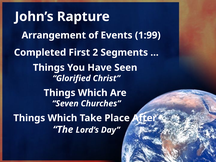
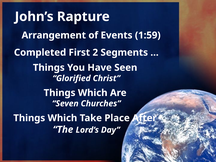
1:99: 1:99 -> 1:59
